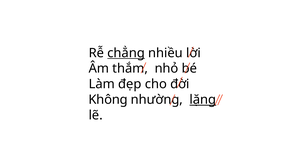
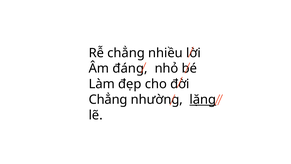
chẳng at (126, 53) underline: present -> none
thắm: thắm -> đáng
Không at (108, 99): Không -> Chẳng
